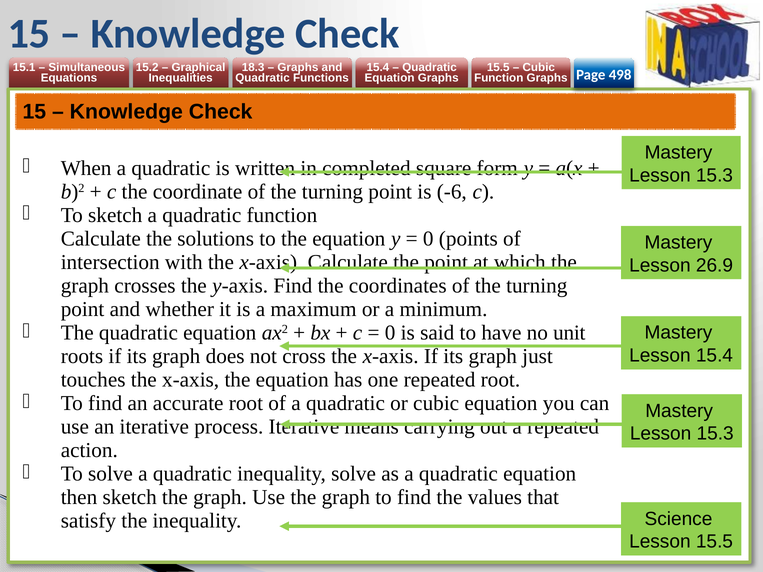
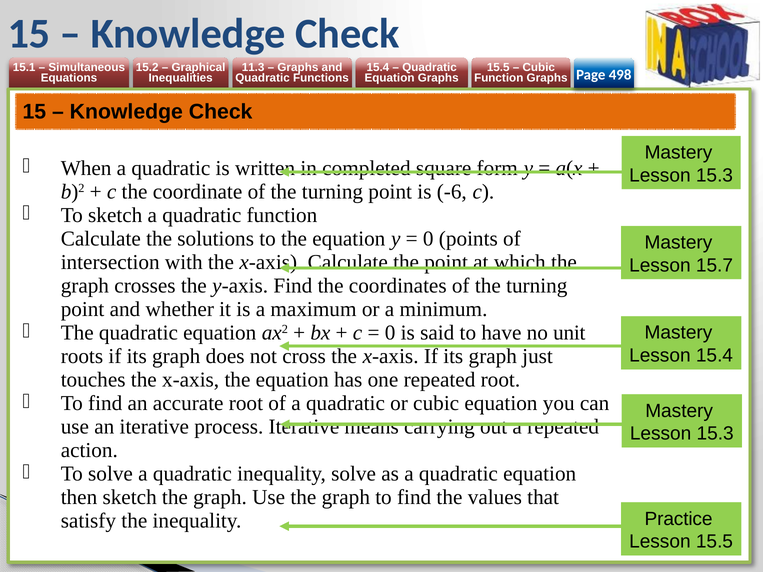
18.3: 18.3 -> 11.3
26.9: 26.9 -> 15.7
Science: Science -> Practice
